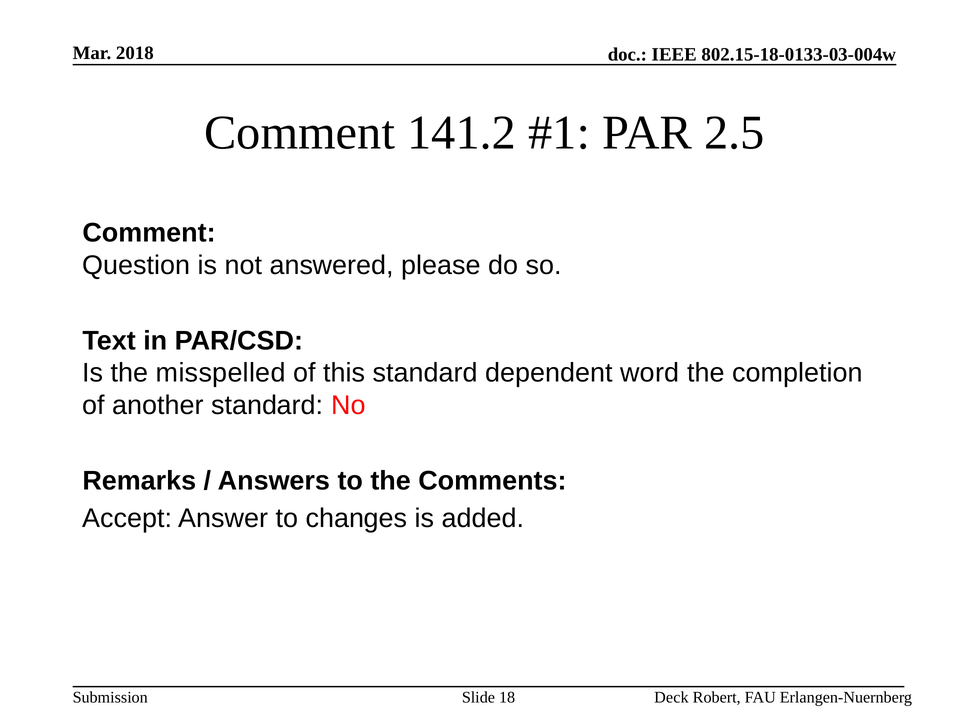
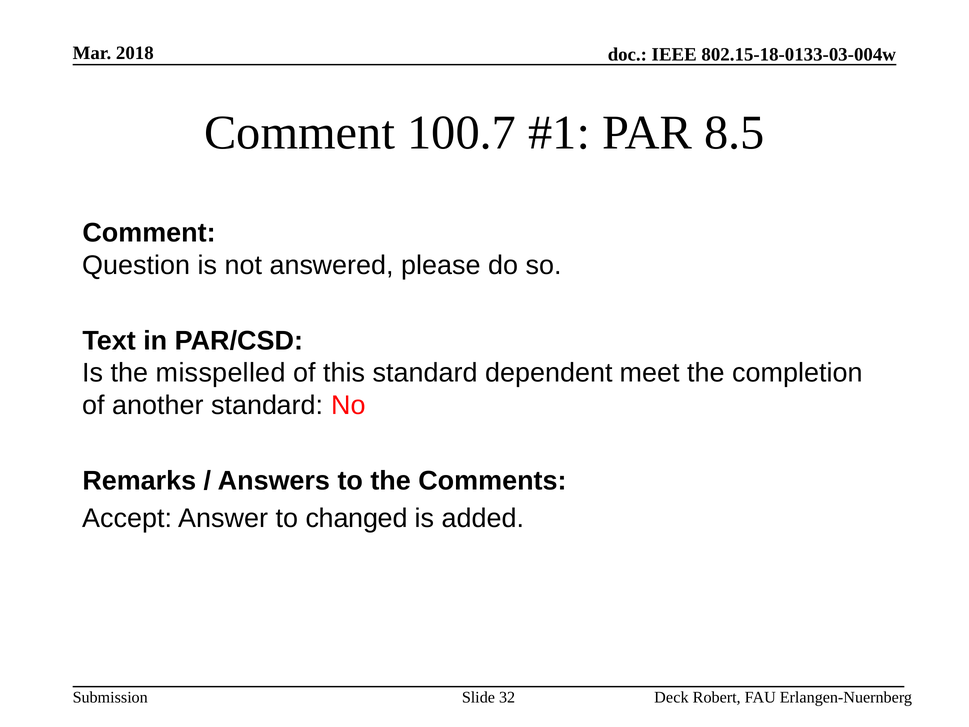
141.2: 141.2 -> 100.7
2.5: 2.5 -> 8.5
word: word -> meet
changes: changes -> changed
18: 18 -> 32
